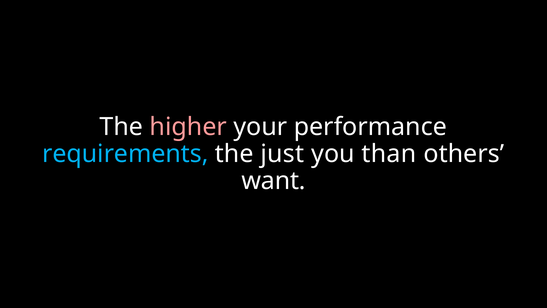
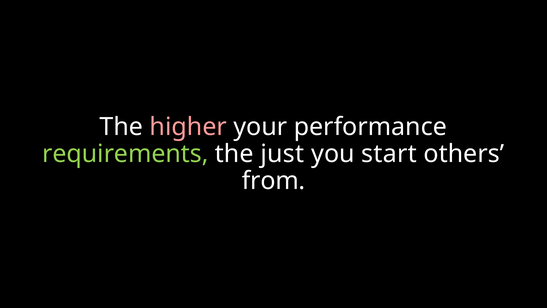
requirements colour: light blue -> light green
than: than -> start
want: want -> from
